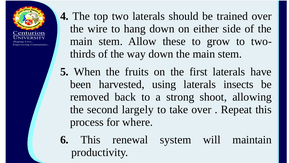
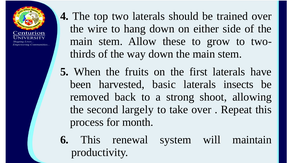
using: using -> basic
where: where -> month
